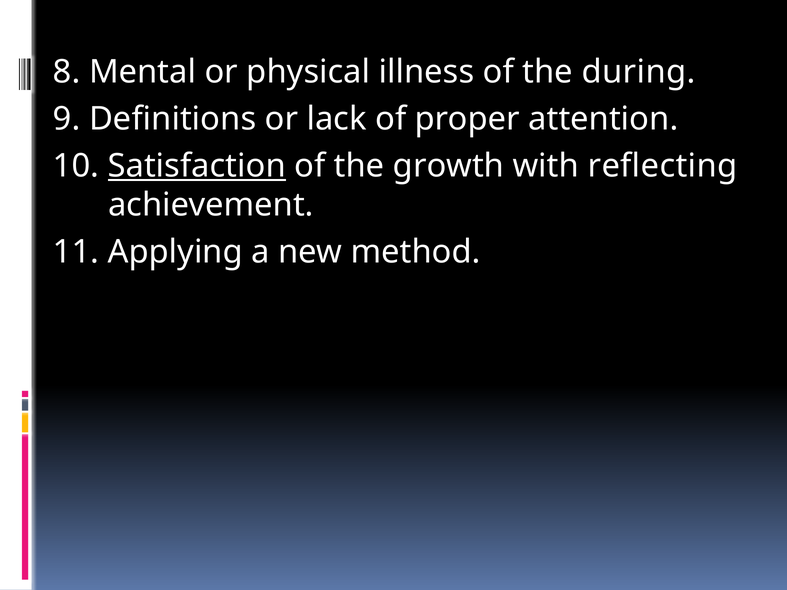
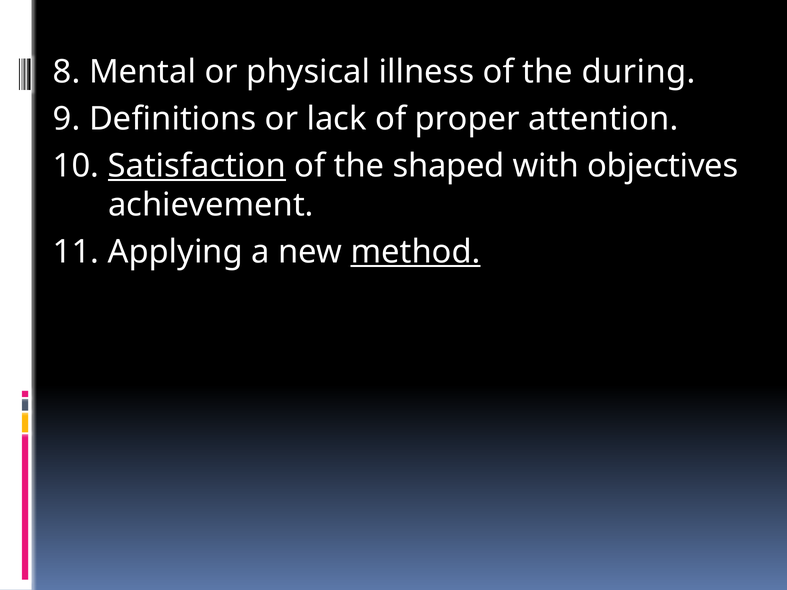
growth: growth -> shaped
reflecting: reflecting -> objectives
method underline: none -> present
